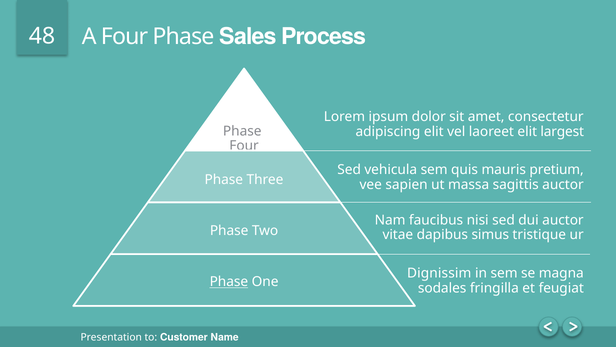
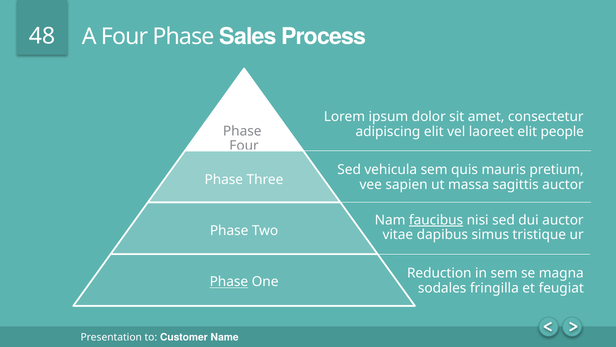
largest: largest -> people
faucibus underline: none -> present
Dignissim: Dignissim -> Reduction
